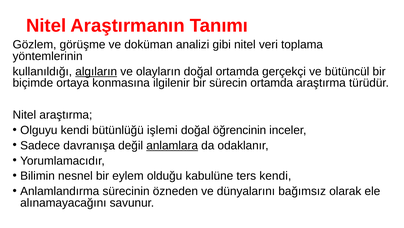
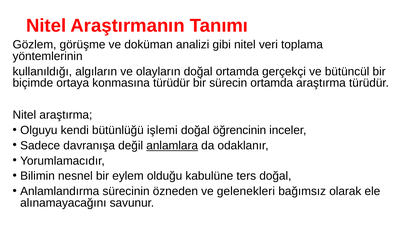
algıların underline: present -> none
konmasına ilgilenir: ilgilenir -> türüdür
ters kendi: kendi -> doğal
dünyalarını: dünyalarını -> gelenekleri
